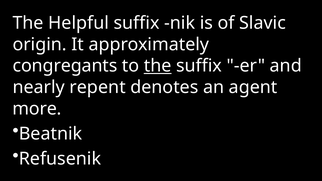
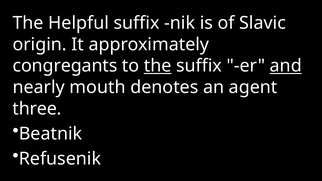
and underline: none -> present
repent: repent -> mouth
more: more -> three
